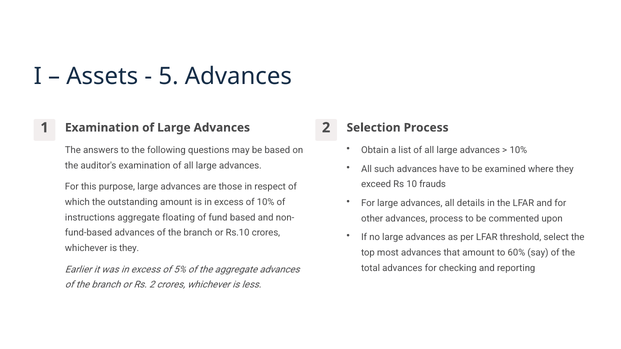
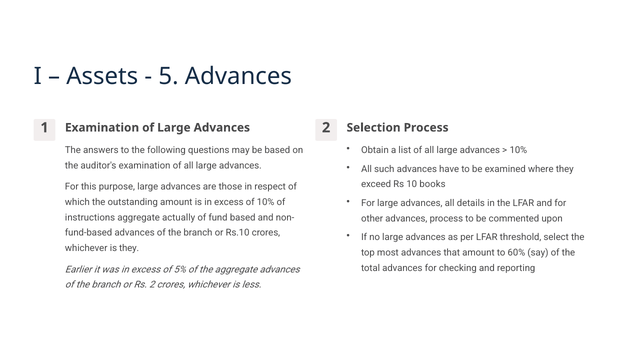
frauds: frauds -> books
floating: floating -> actually
